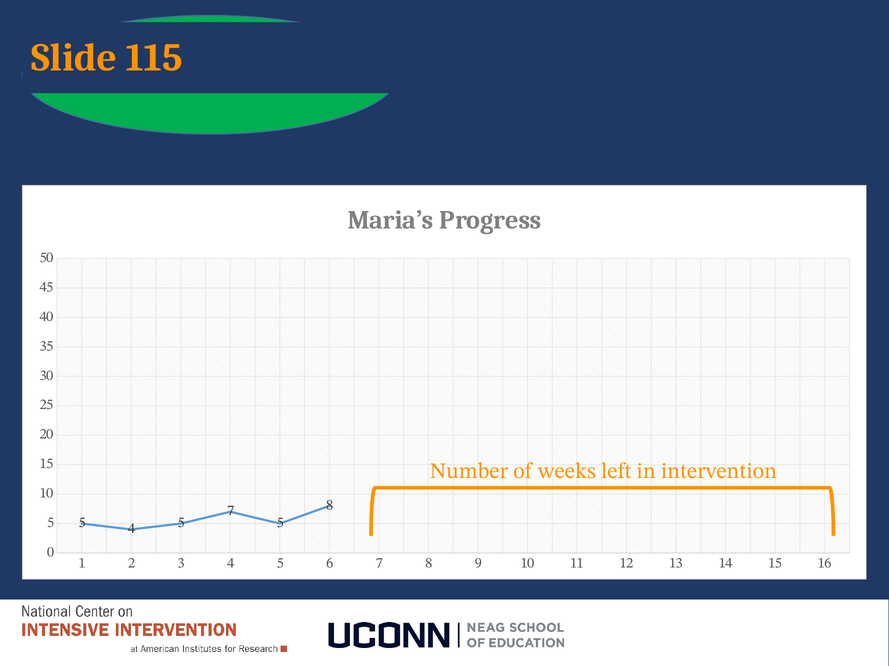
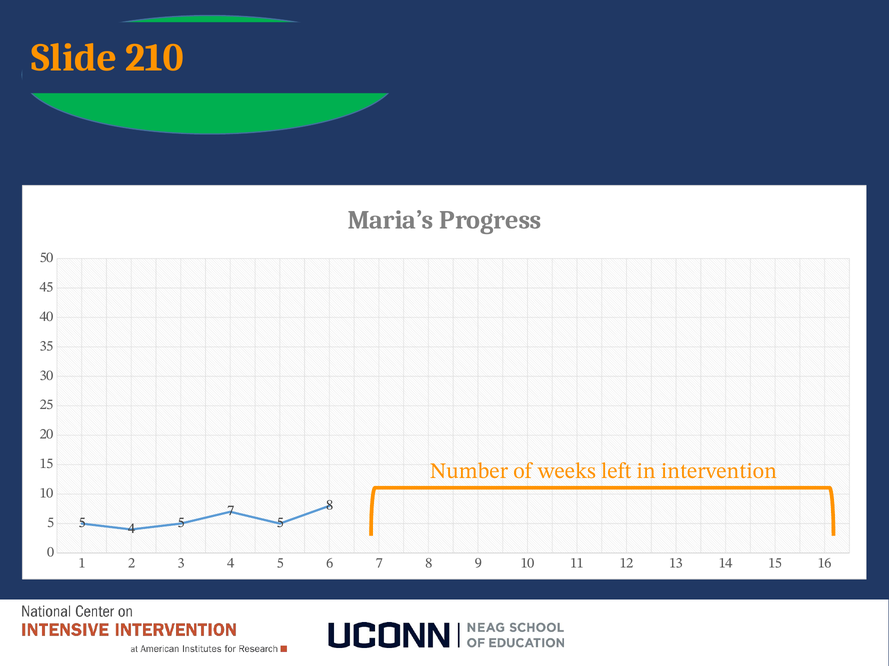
115: 115 -> 210
